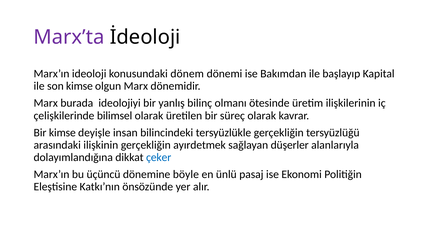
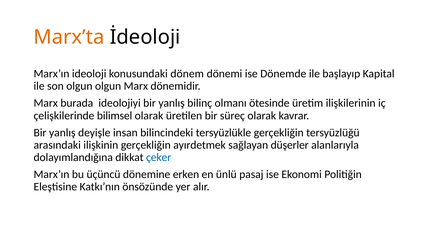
Marx’ta colour: purple -> orange
Bakımdan: Bakımdan -> Dönemde
son kimse: kimse -> olgun
kimse at (62, 133): kimse -> yanlış
böyle: böyle -> erken
